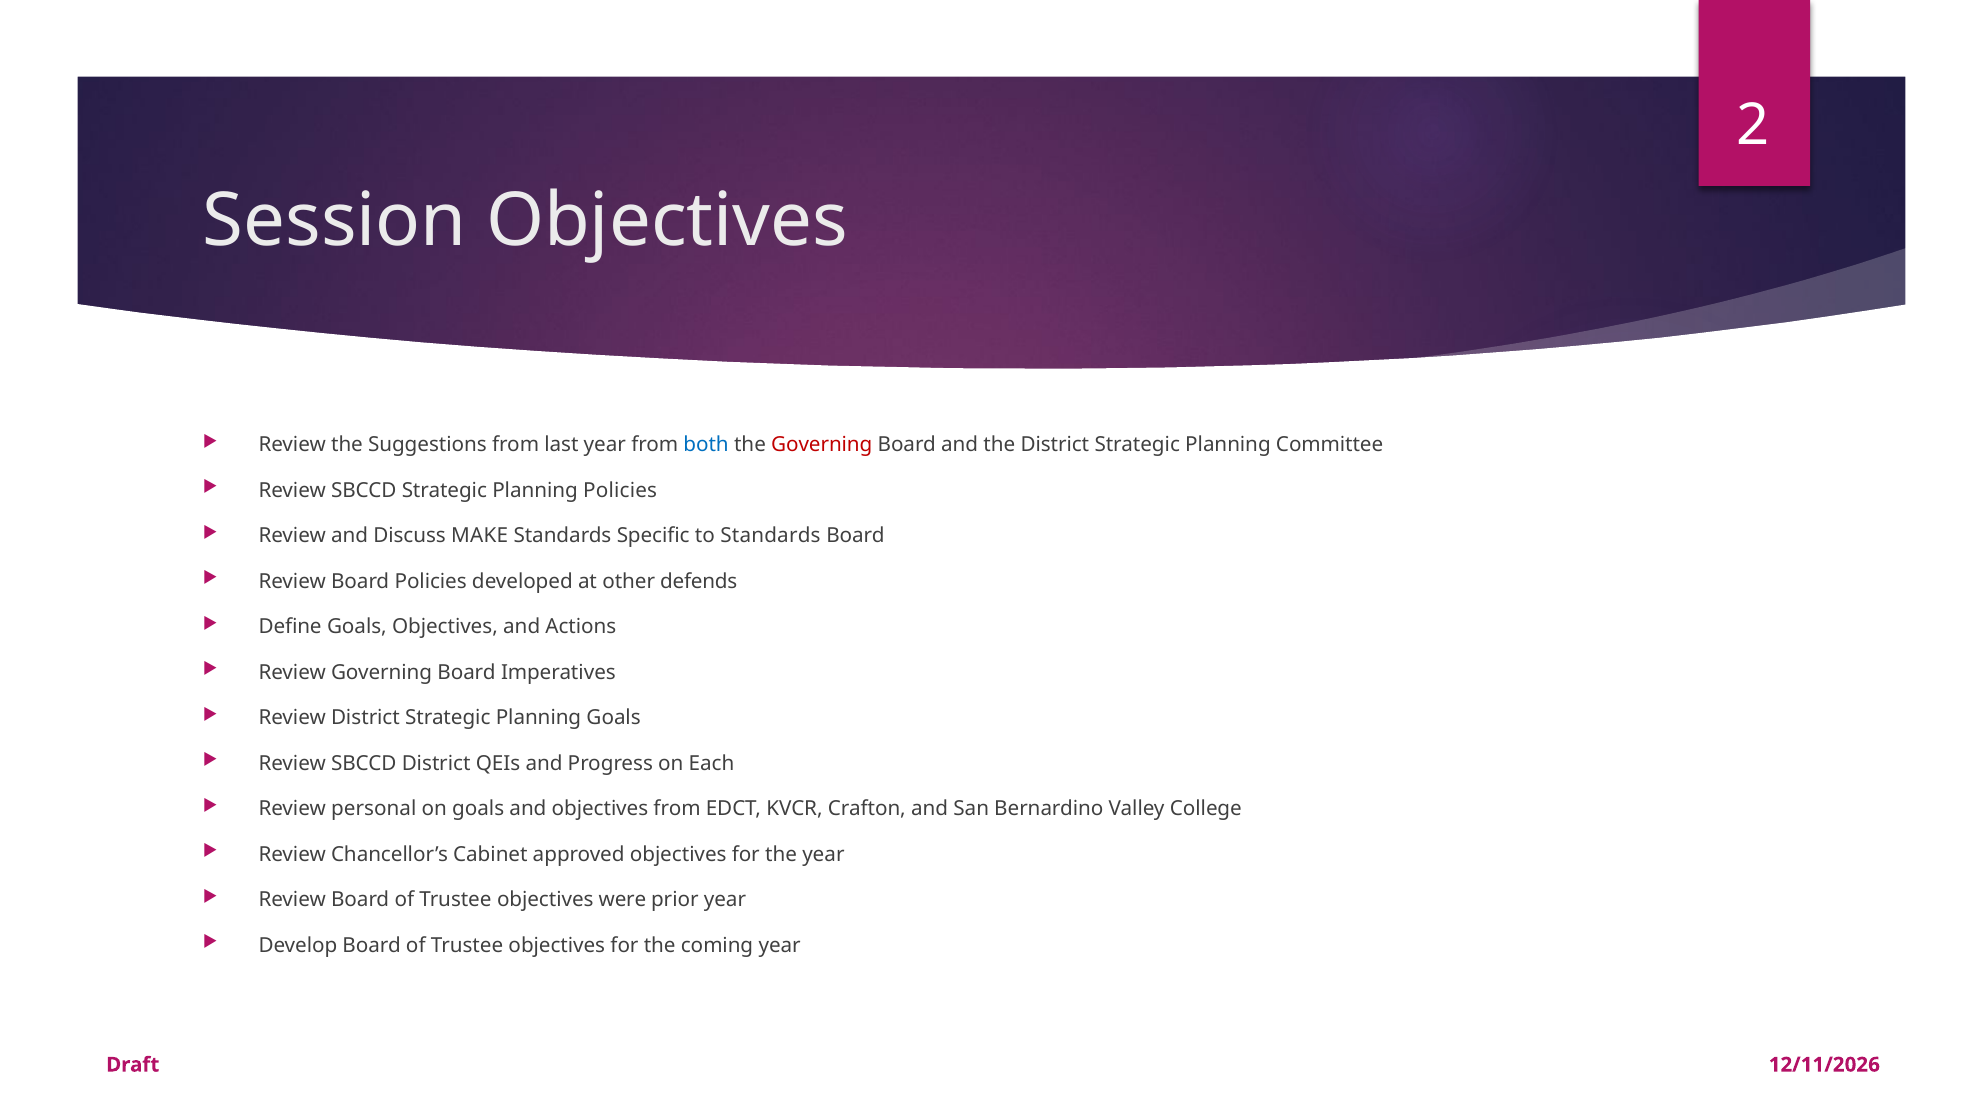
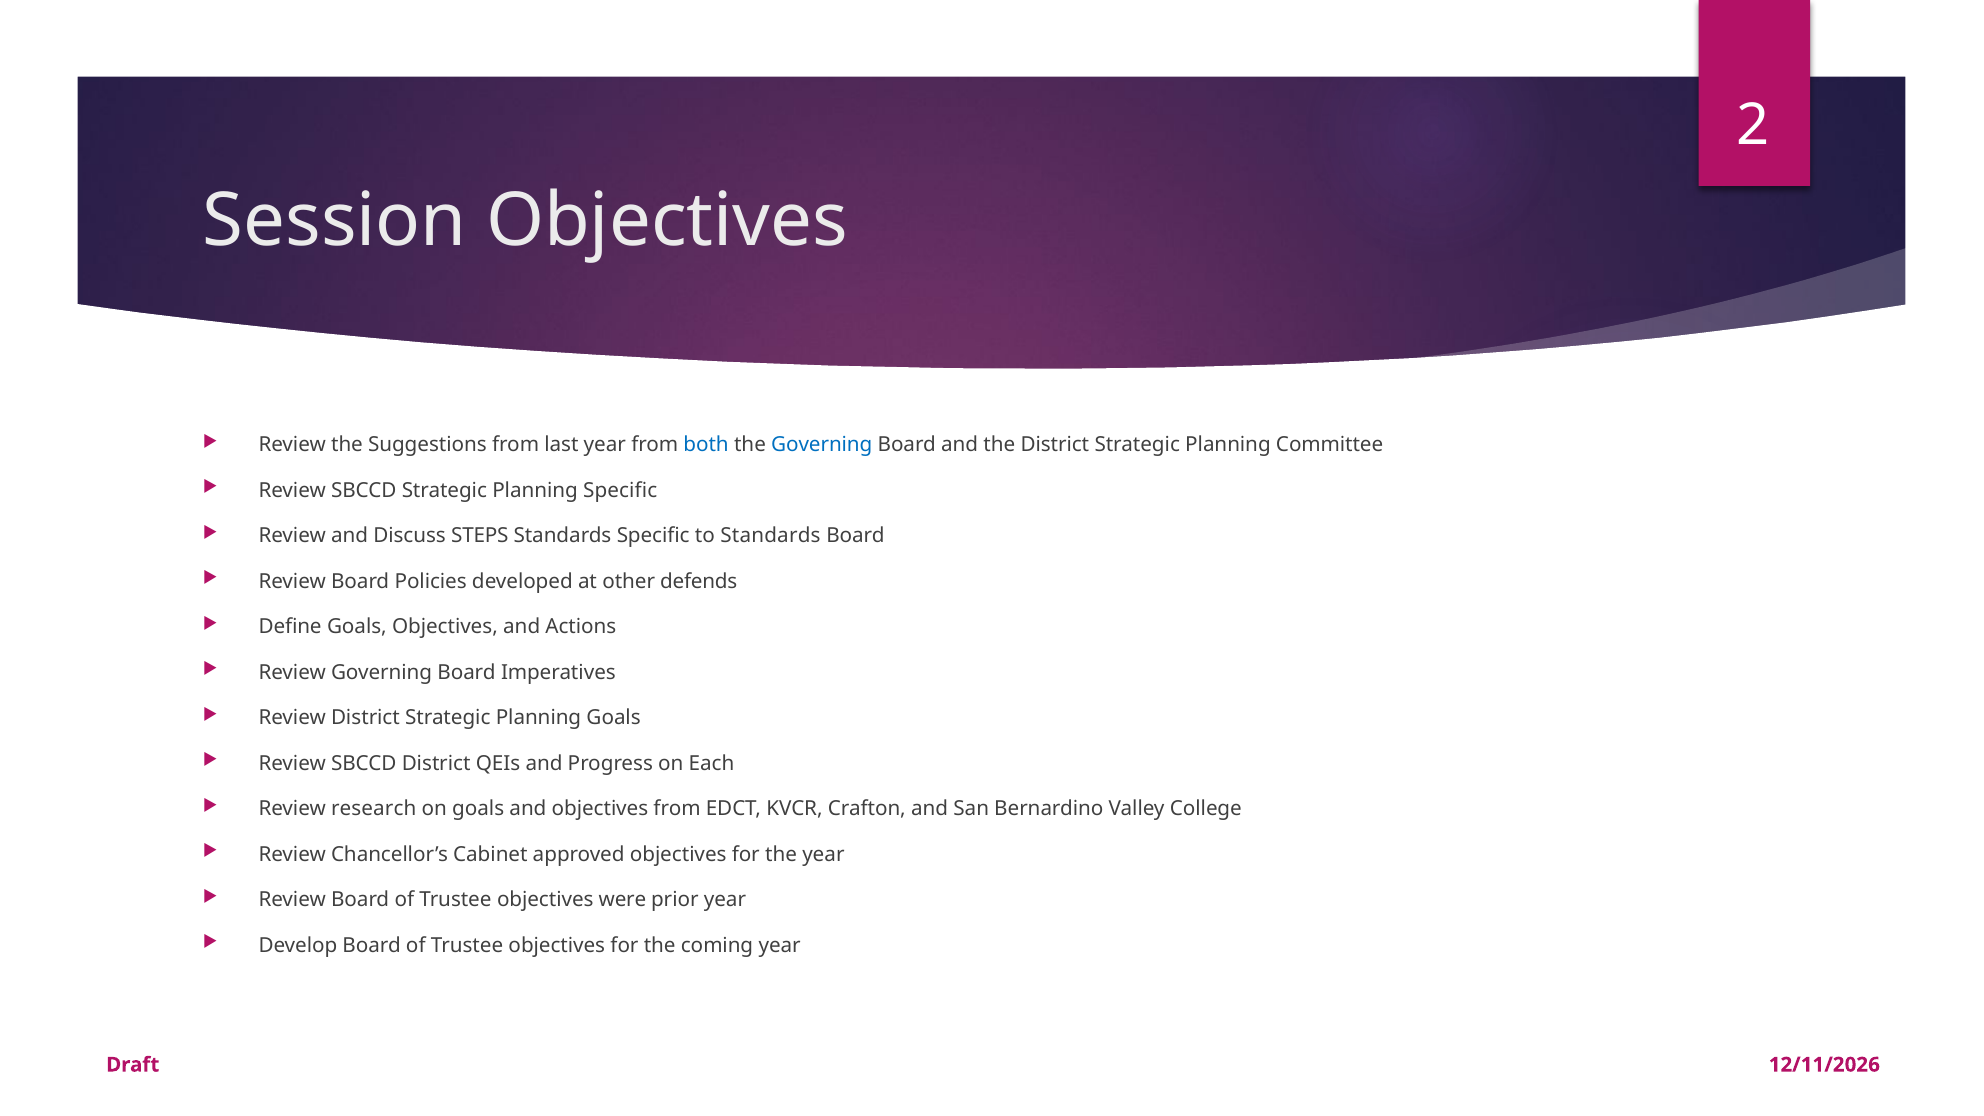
Governing at (822, 445) colour: red -> blue
Planning Policies: Policies -> Specific
MAKE: MAKE -> STEPS
personal: personal -> research
